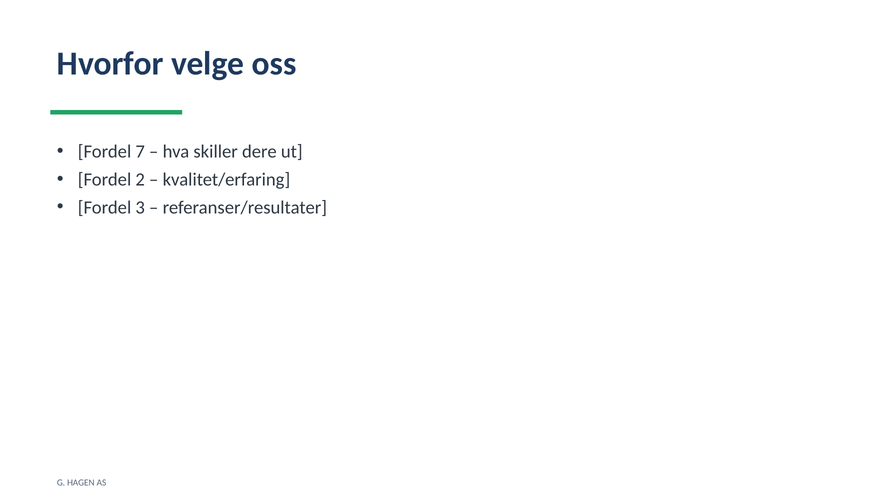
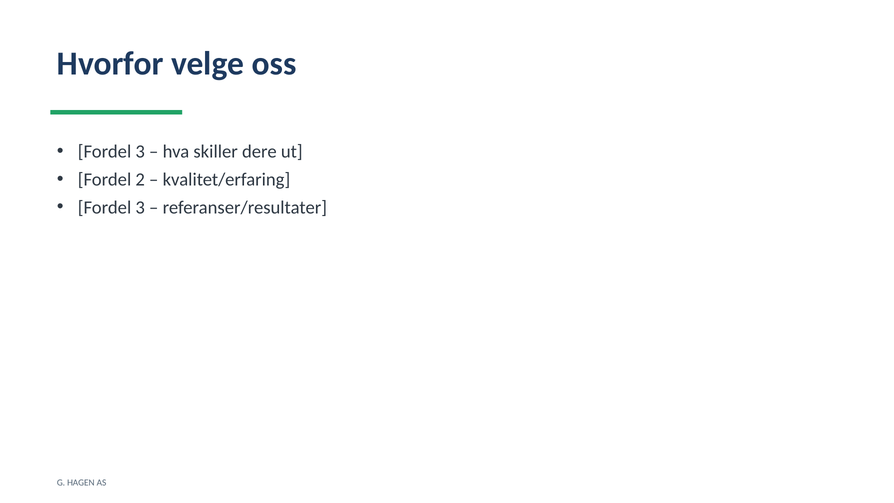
7 at (140, 151): 7 -> 3
